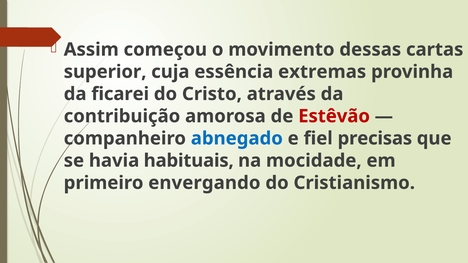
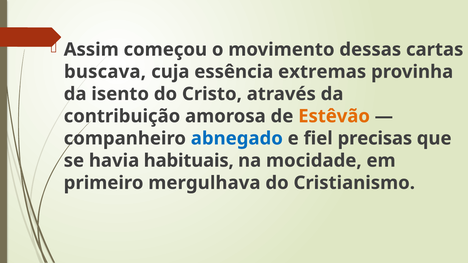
superior: superior -> buscava
ficarei: ficarei -> isento
Estêvão colour: red -> orange
envergando: envergando -> mergulhava
